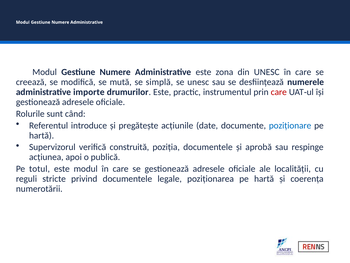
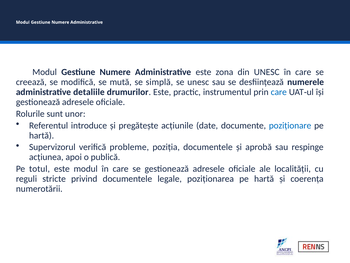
importe: importe -> detaliile
care at (279, 92) colour: red -> blue
când: când -> unor
construită: construită -> probleme
